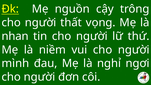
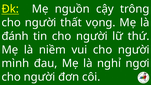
nhan: nhan -> đánh
